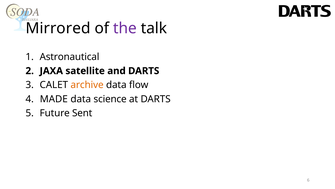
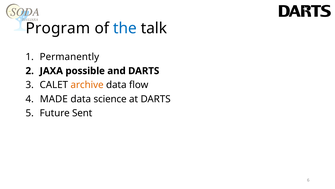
Mirrored: Mirrored -> Program
the colour: purple -> blue
Astronautical: Astronautical -> Permanently
satellite: satellite -> possible
